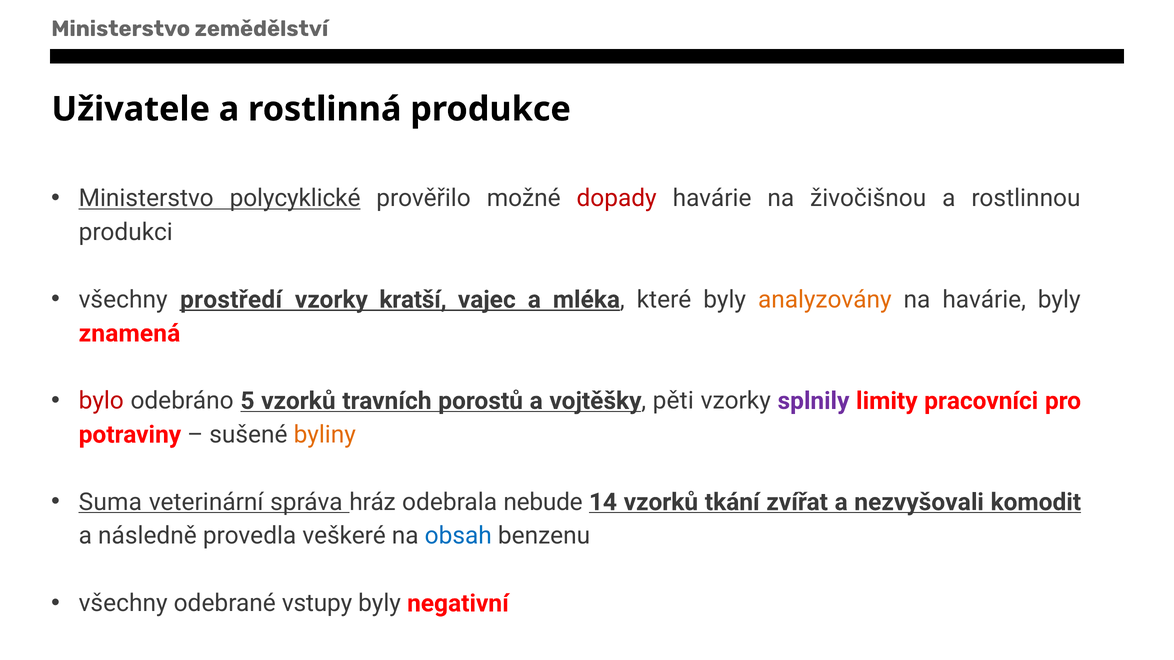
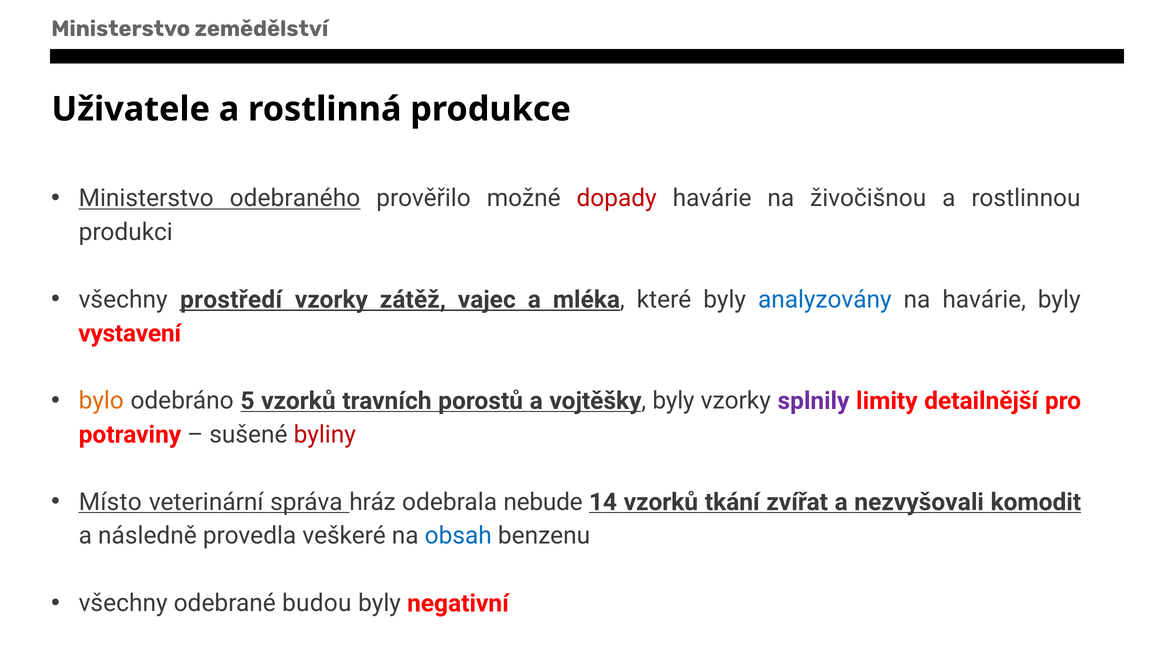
polycyklické: polycyklické -> odebraného
kratší: kratší -> zátěž
analyzovány colour: orange -> blue
znamená: znamená -> vystavení
bylo colour: red -> orange
vojtěšky pěti: pěti -> byly
pracovníci: pracovníci -> detailnější
byliny colour: orange -> red
Suma: Suma -> Místo
vstupy: vstupy -> budou
